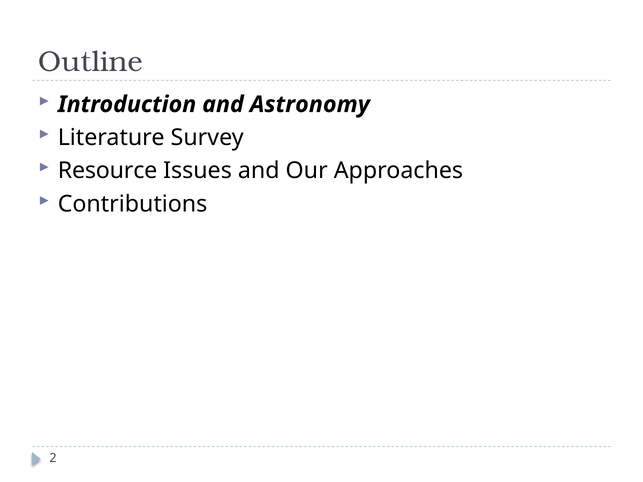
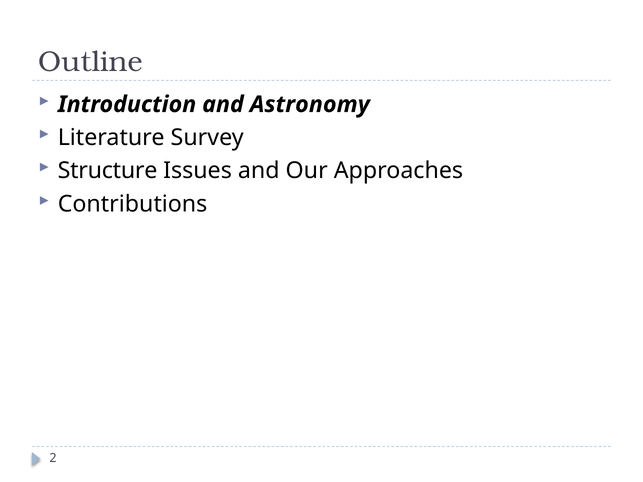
Resource: Resource -> Structure
